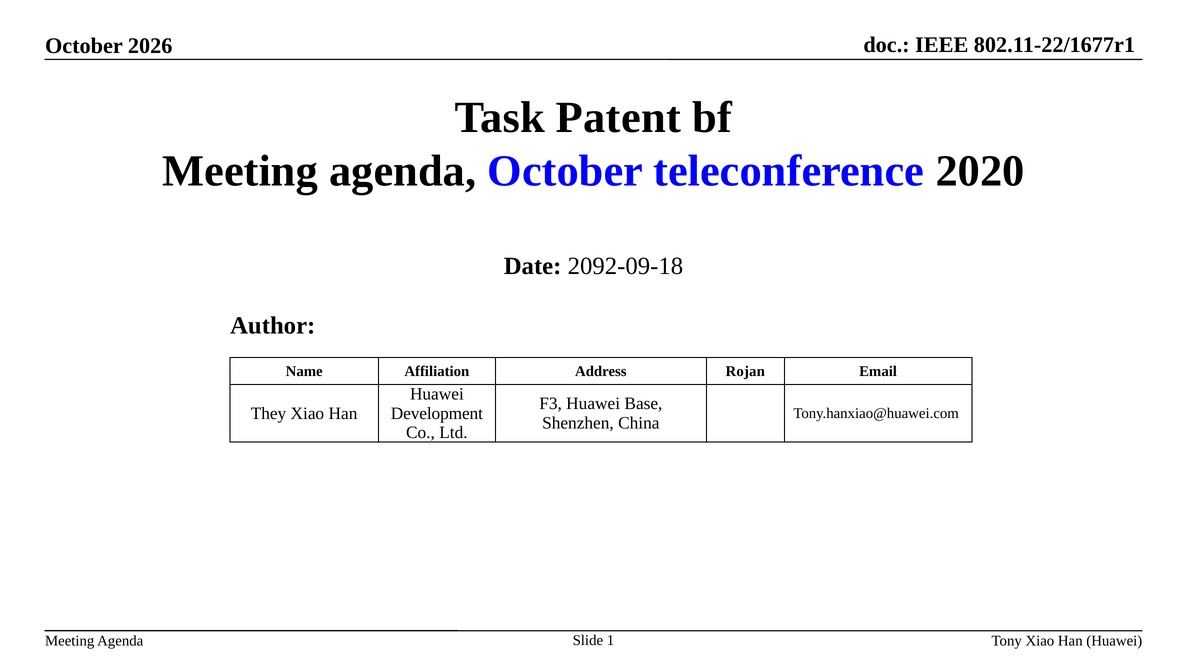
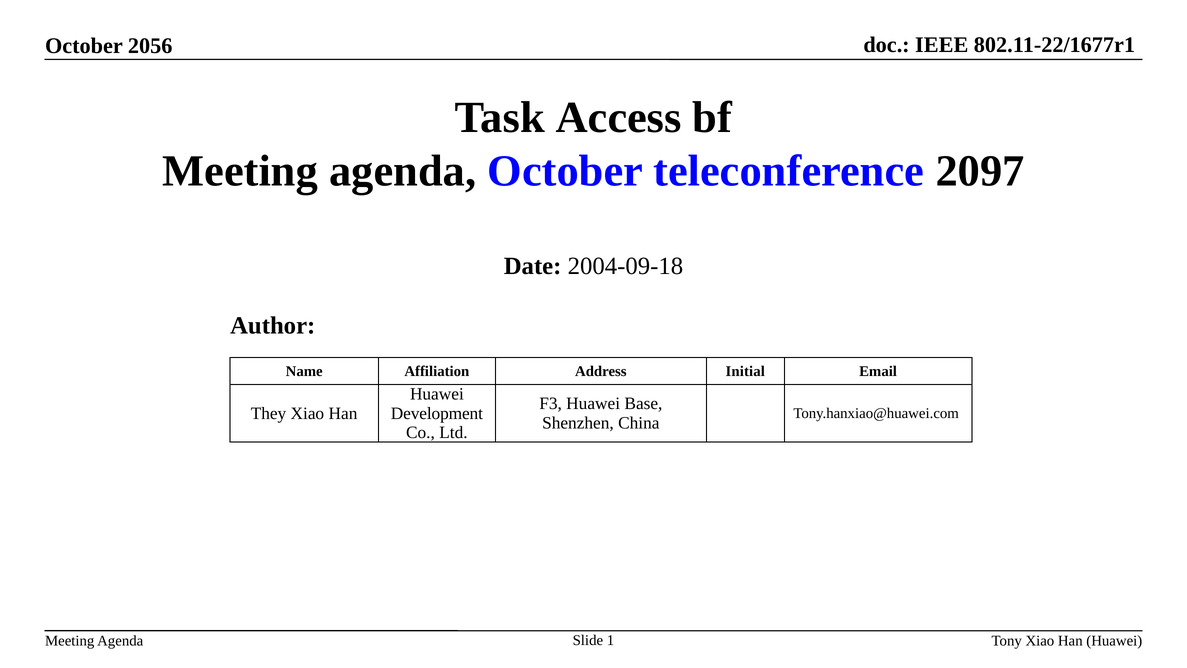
2026: 2026 -> 2056
Patent: Patent -> Access
2020: 2020 -> 2097
2092-09-18: 2092-09-18 -> 2004-09-18
Rojan: Rojan -> Initial
